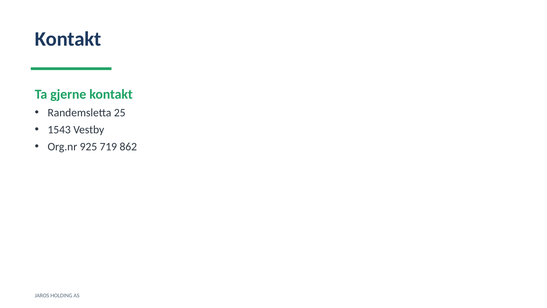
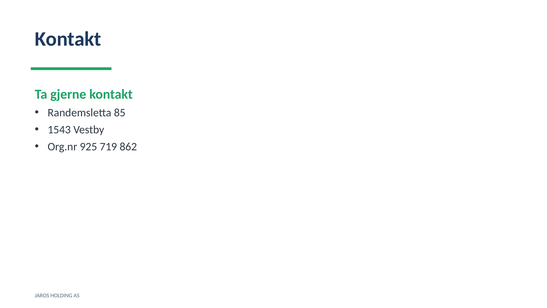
25: 25 -> 85
